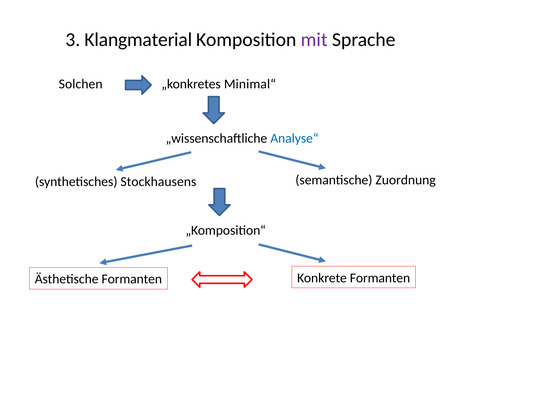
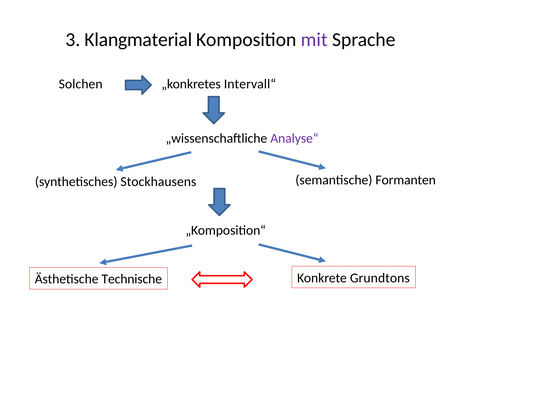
Minimal“: Minimal“ -> Intervall“
Analyse“ colour: blue -> purple
Zuordnung: Zuordnung -> Formanten
Ästhetische Formanten: Formanten -> Technische
Konkrete Formanten: Formanten -> Grundtons
